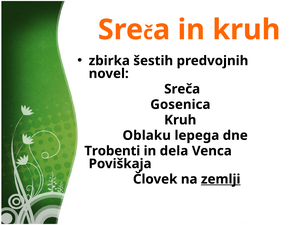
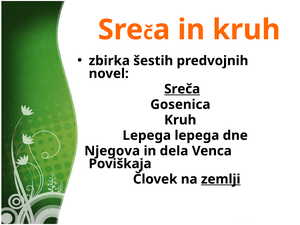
Sreča underline: none -> present
Oblaku at (147, 135): Oblaku -> Lepega
Trobenti: Trobenti -> Njegova
